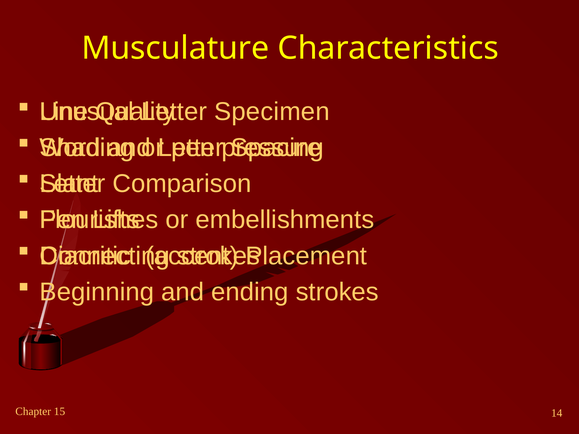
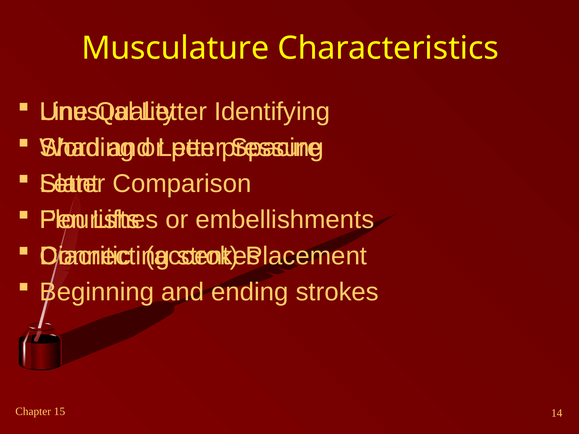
Specimen: Specimen -> Identifying
